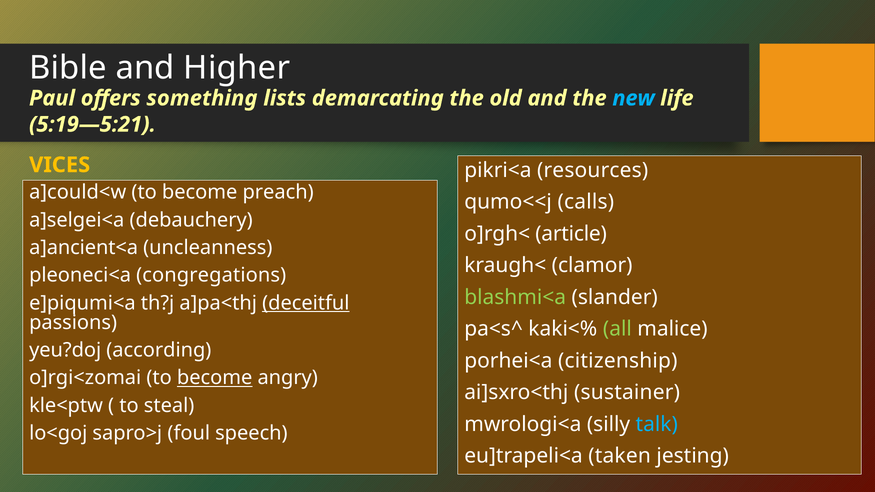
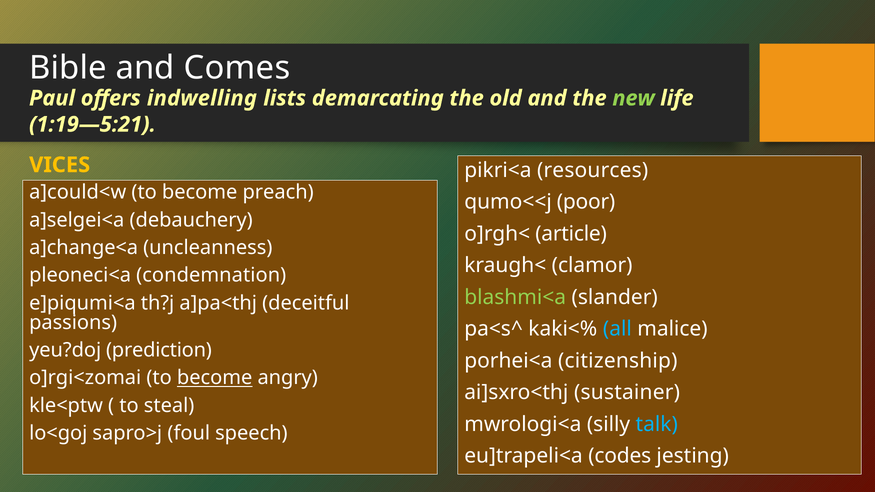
Higher: Higher -> Comes
something: something -> indwelling
new colour: light blue -> light green
5:19—5:21: 5:19—5:21 -> 1:19—5:21
calls: calls -> poor
a]ancient<a: a]ancient<a -> a]change<a
congregations: congregations -> condemnation
deceitful underline: present -> none
all colour: light green -> light blue
according: according -> prediction
taken: taken -> codes
